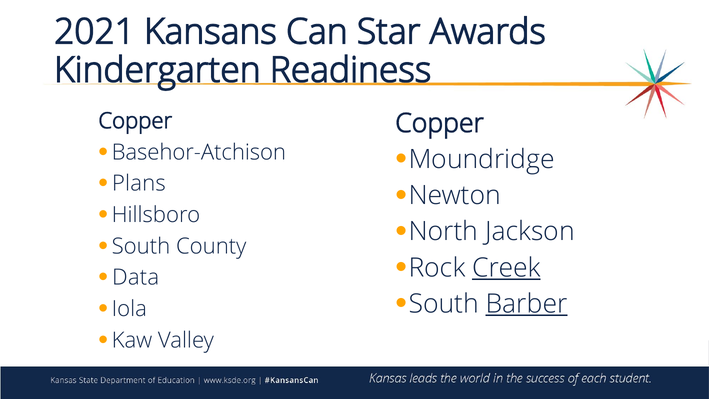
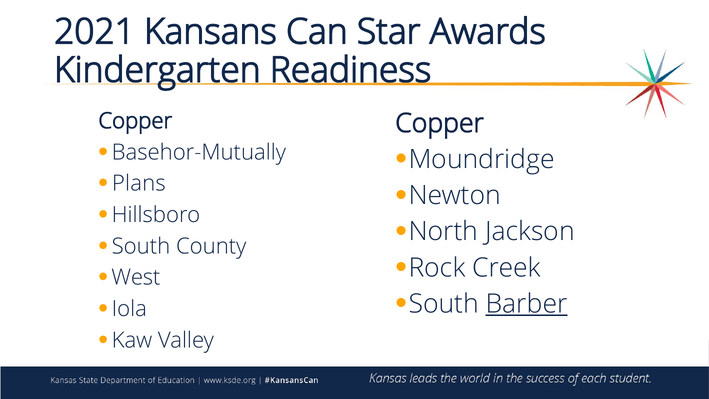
Basehor-Atchison: Basehor-Atchison -> Basehor-Mutually
Creek underline: present -> none
Data: Data -> West
